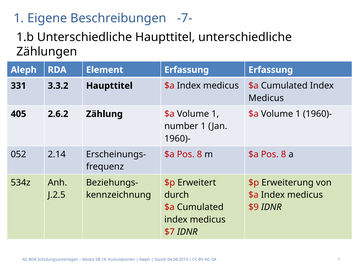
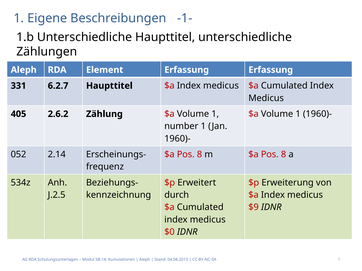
-7-: -7- -> -1-
3.3.2: 3.3.2 -> 6.2.7
$7: $7 -> $0
